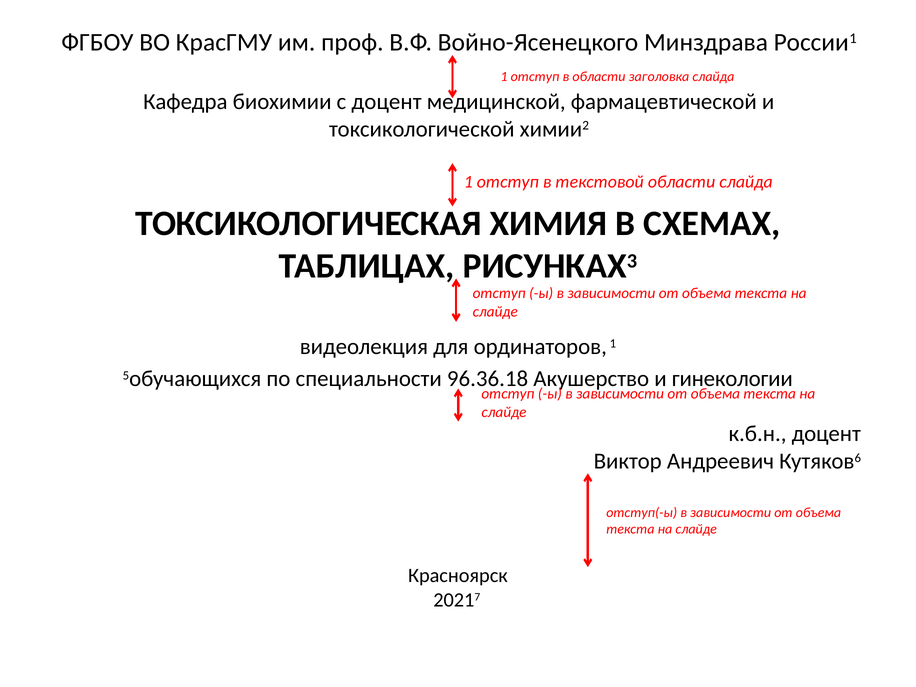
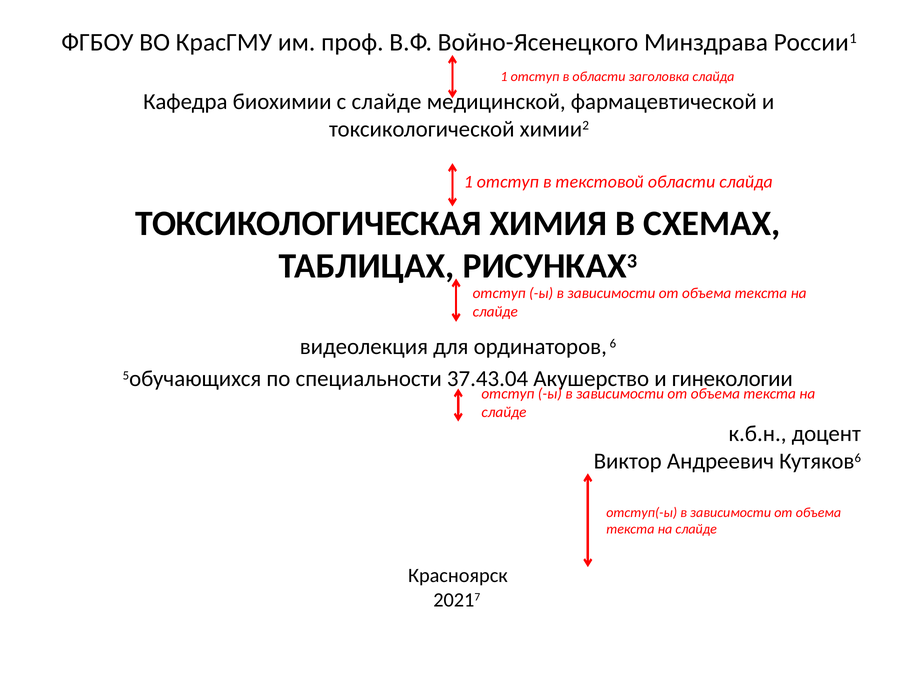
с доцент: доцент -> слайде
ординаторов 1: 1 -> 6
96.36.18: 96.36.18 -> 37.43.04
